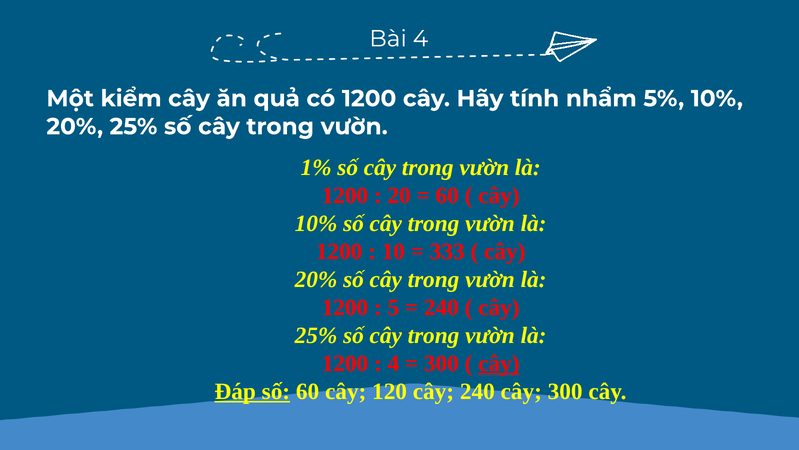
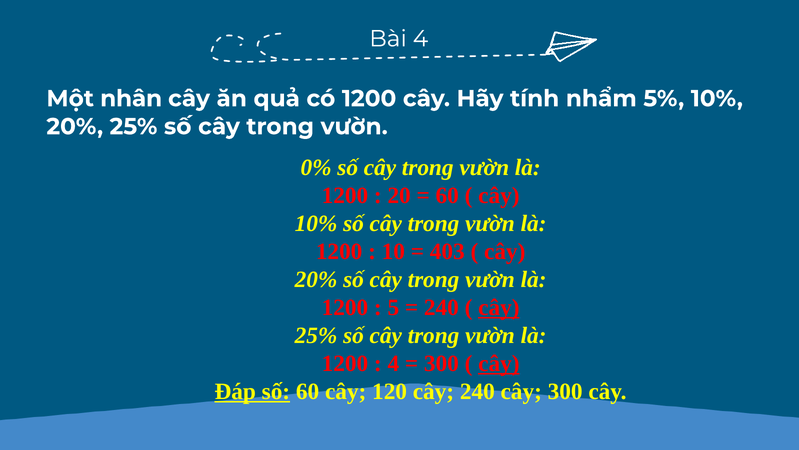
kiểm: kiểm -> nhân
1%: 1% -> 0%
333: 333 -> 403
cây at (499, 307) underline: none -> present
